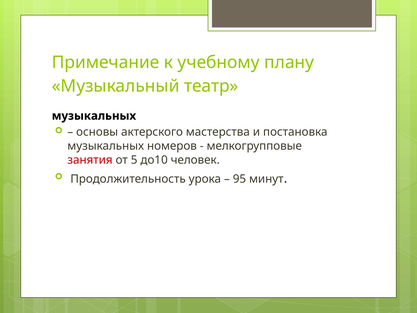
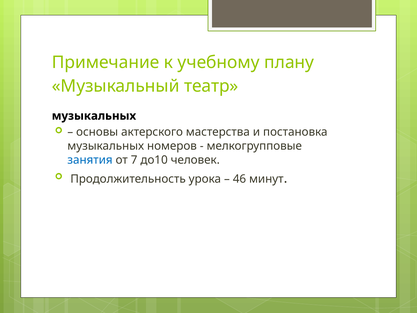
занятия colour: red -> blue
5: 5 -> 7
95: 95 -> 46
